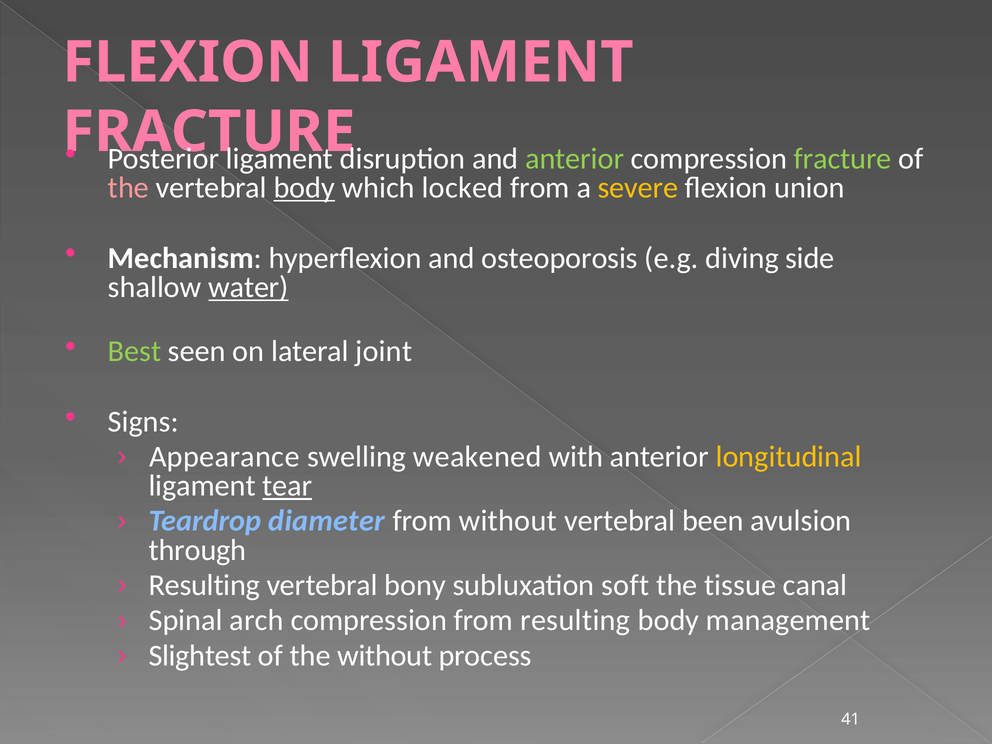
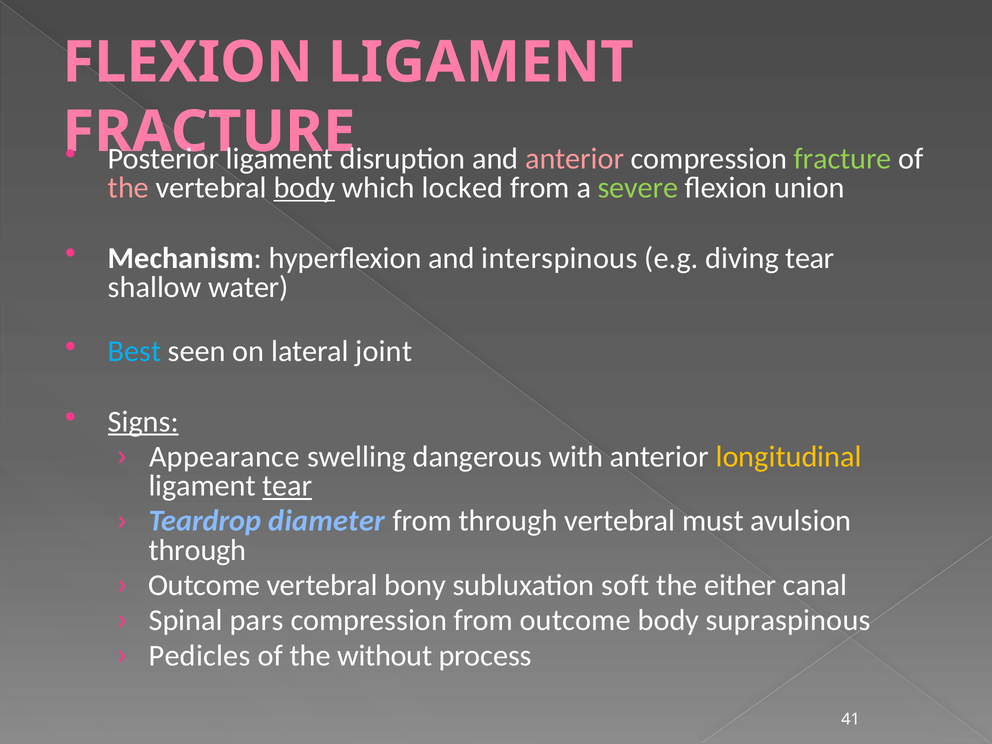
anterior at (575, 159) colour: light green -> pink
severe colour: yellow -> light green
osteoporosis: osteoporosis -> interspinous
diving side: side -> tear
water underline: present -> none
Best colour: light green -> light blue
Signs underline: none -> present
weakened: weakened -> dangerous
from without: without -> through
been: been -> must
Resulting at (204, 585): Resulting -> Outcome
tissue: tissue -> either
arch: arch -> pars
from resulting: resulting -> outcome
management: management -> supraspinous
Slightest: Slightest -> Pedicles
